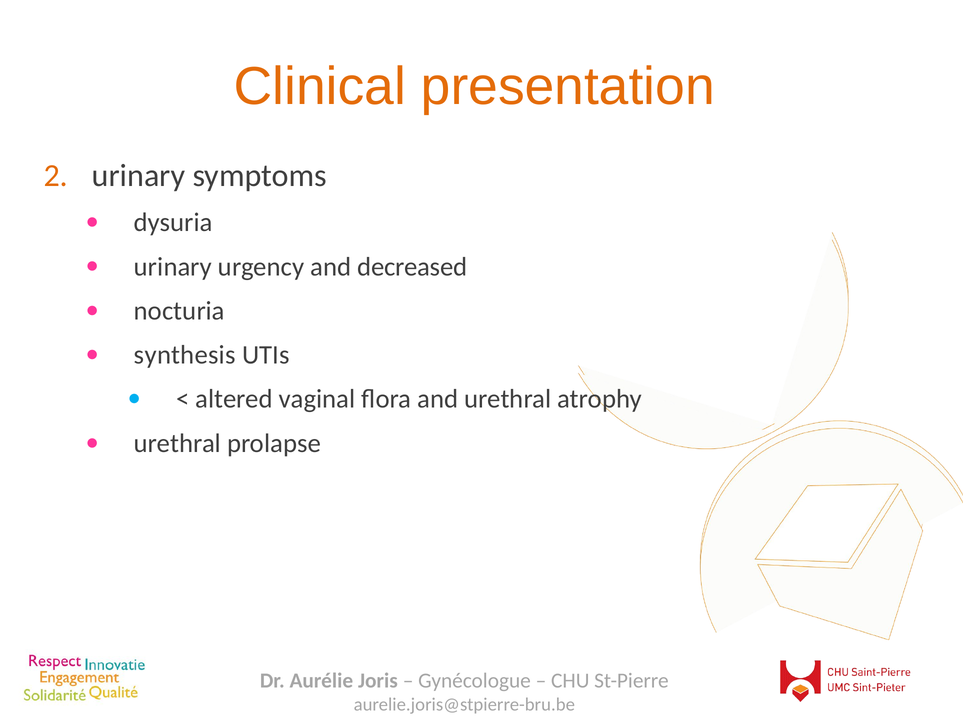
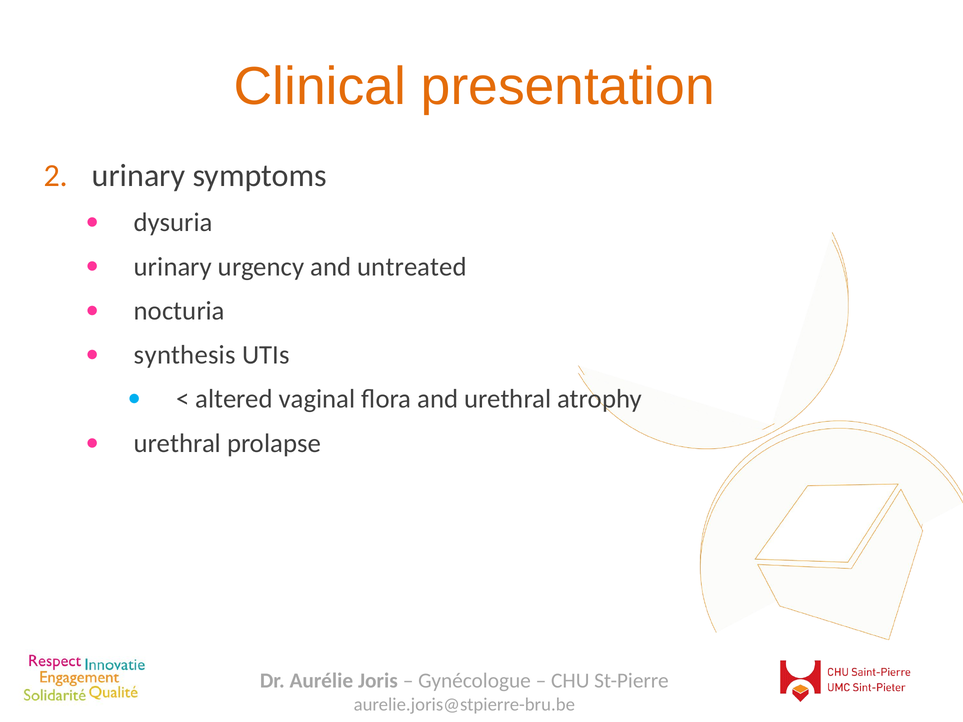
decreased: decreased -> untreated
